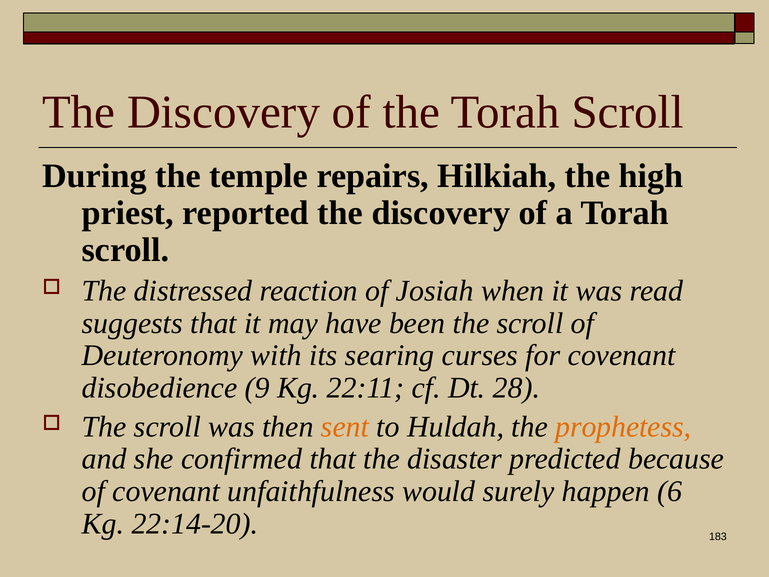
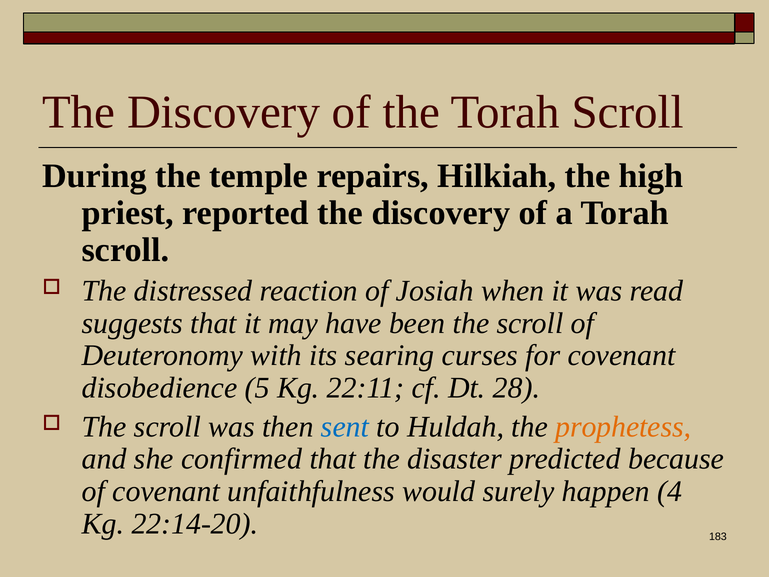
9: 9 -> 5
sent colour: orange -> blue
6: 6 -> 4
